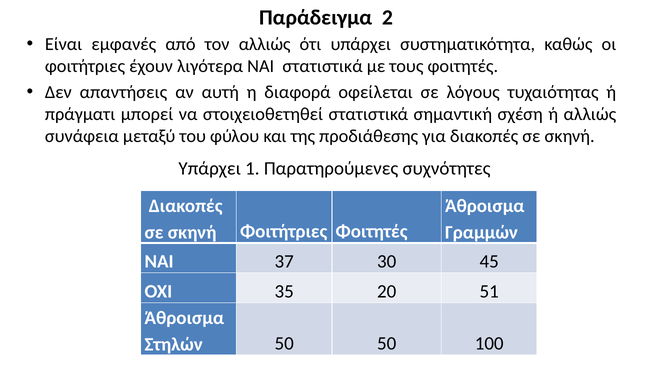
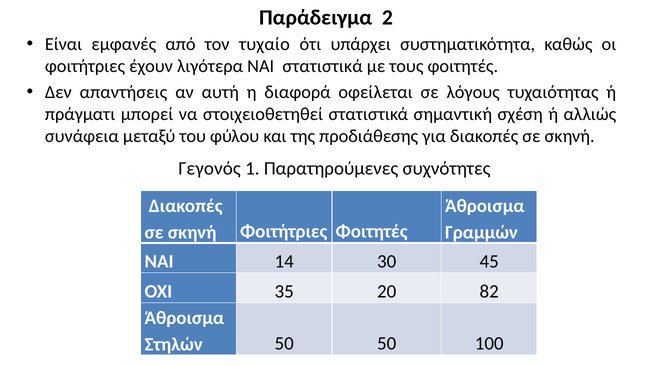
τον αλλιώς: αλλιώς -> τυχαίο
Υπάρχει at (210, 168): Υπάρχει -> Γεγονός
37: 37 -> 14
51: 51 -> 82
